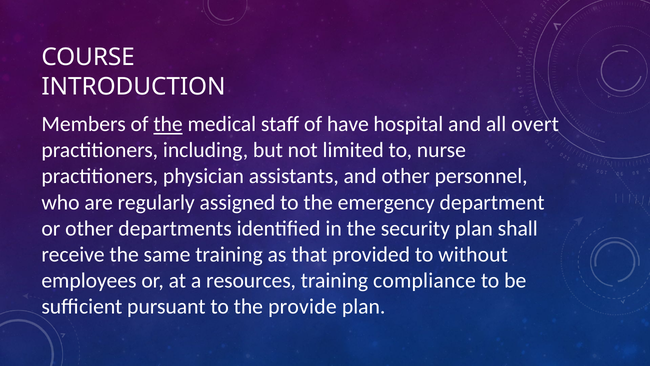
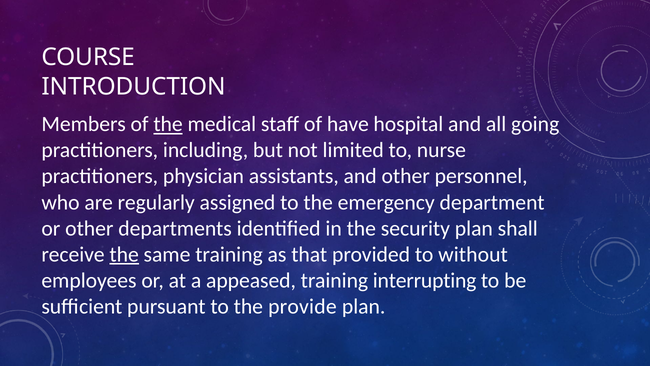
overt: overt -> going
the at (124, 254) underline: none -> present
resources: resources -> appeased
compliance: compliance -> interrupting
